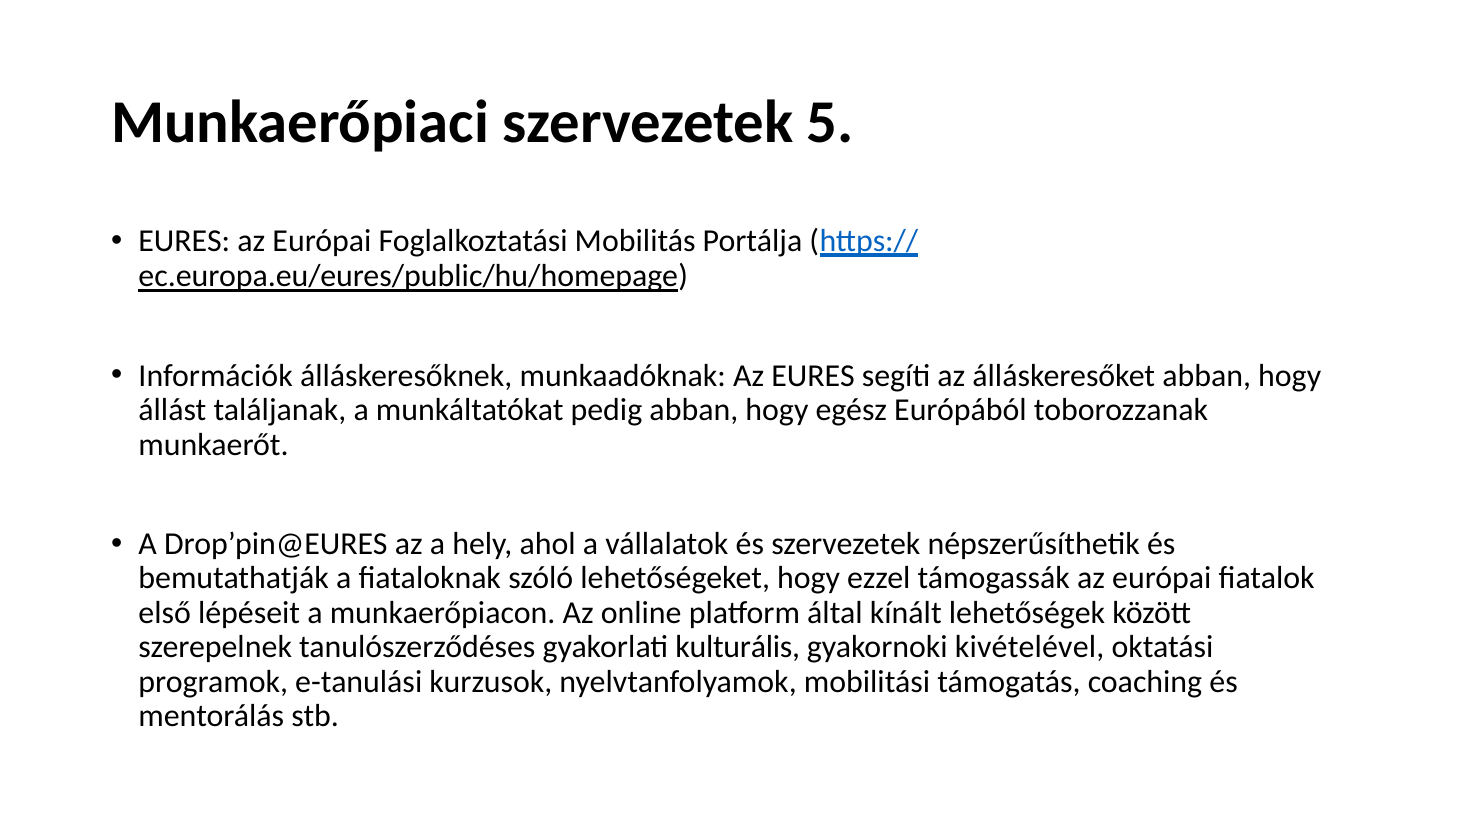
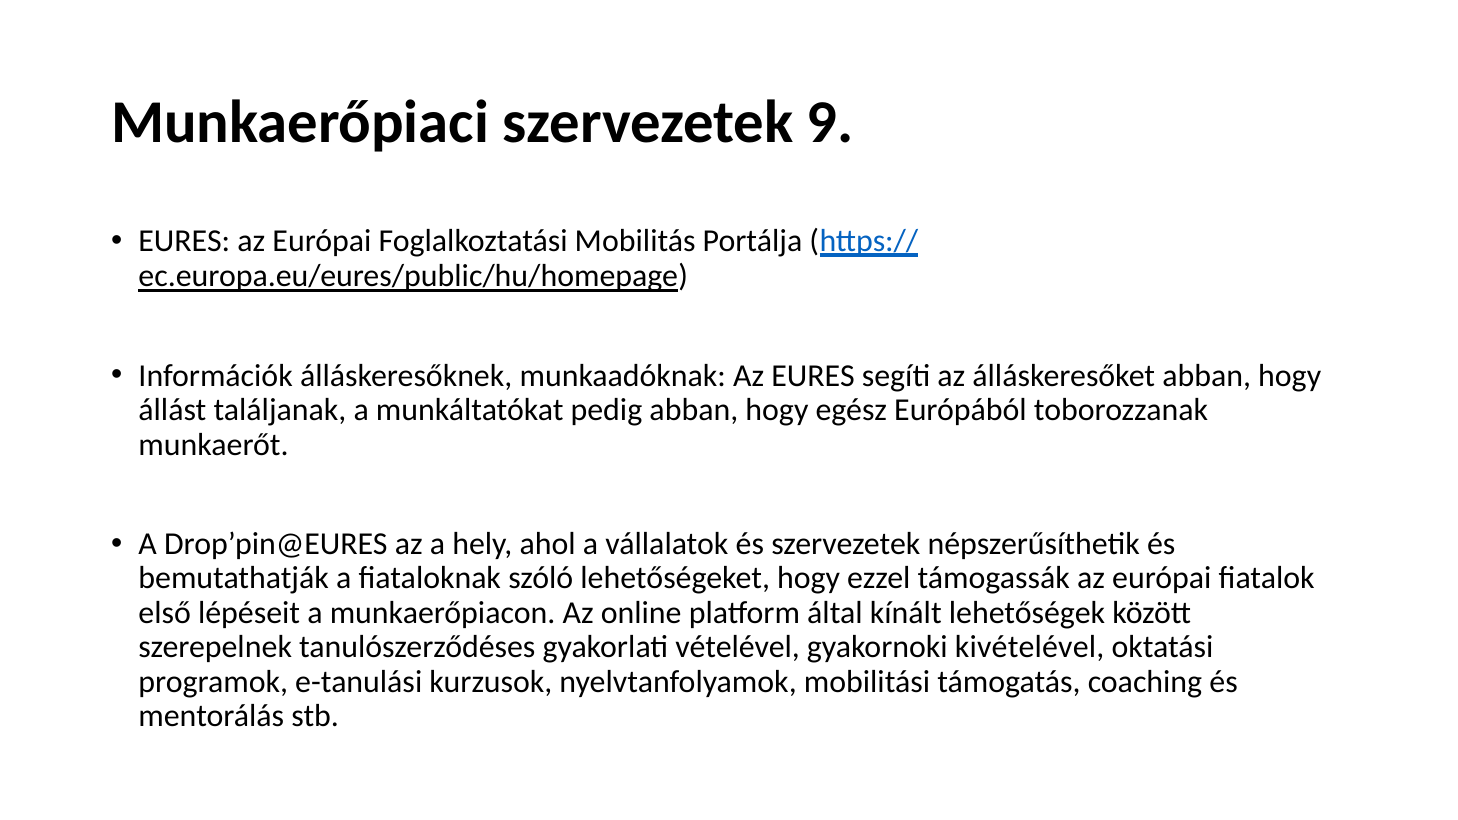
5: 5 -> 9
kulturális: kulturális -> vételével
